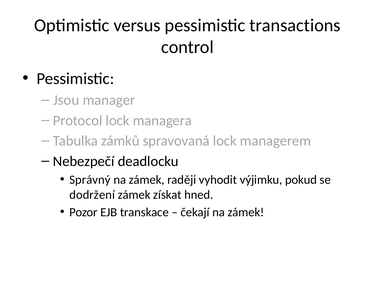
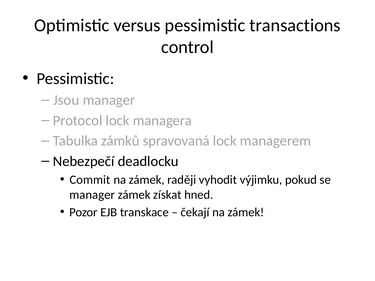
Správný: Správný -> Commit
dodržení at (92, 195): dodržení -> manager
